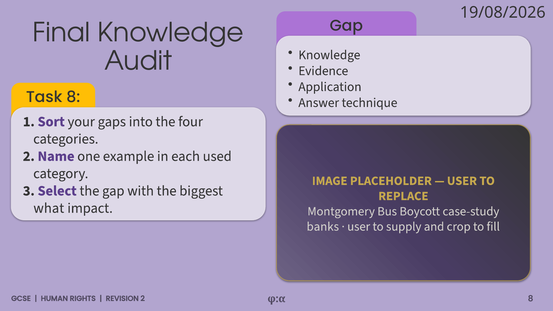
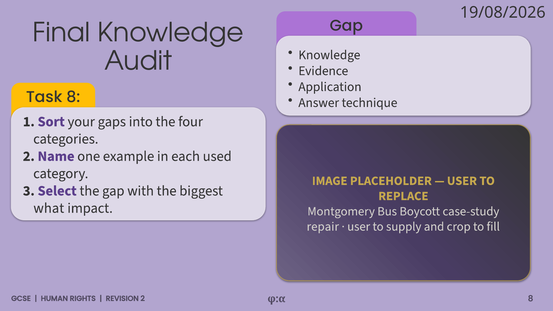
banks: banks -> repair
